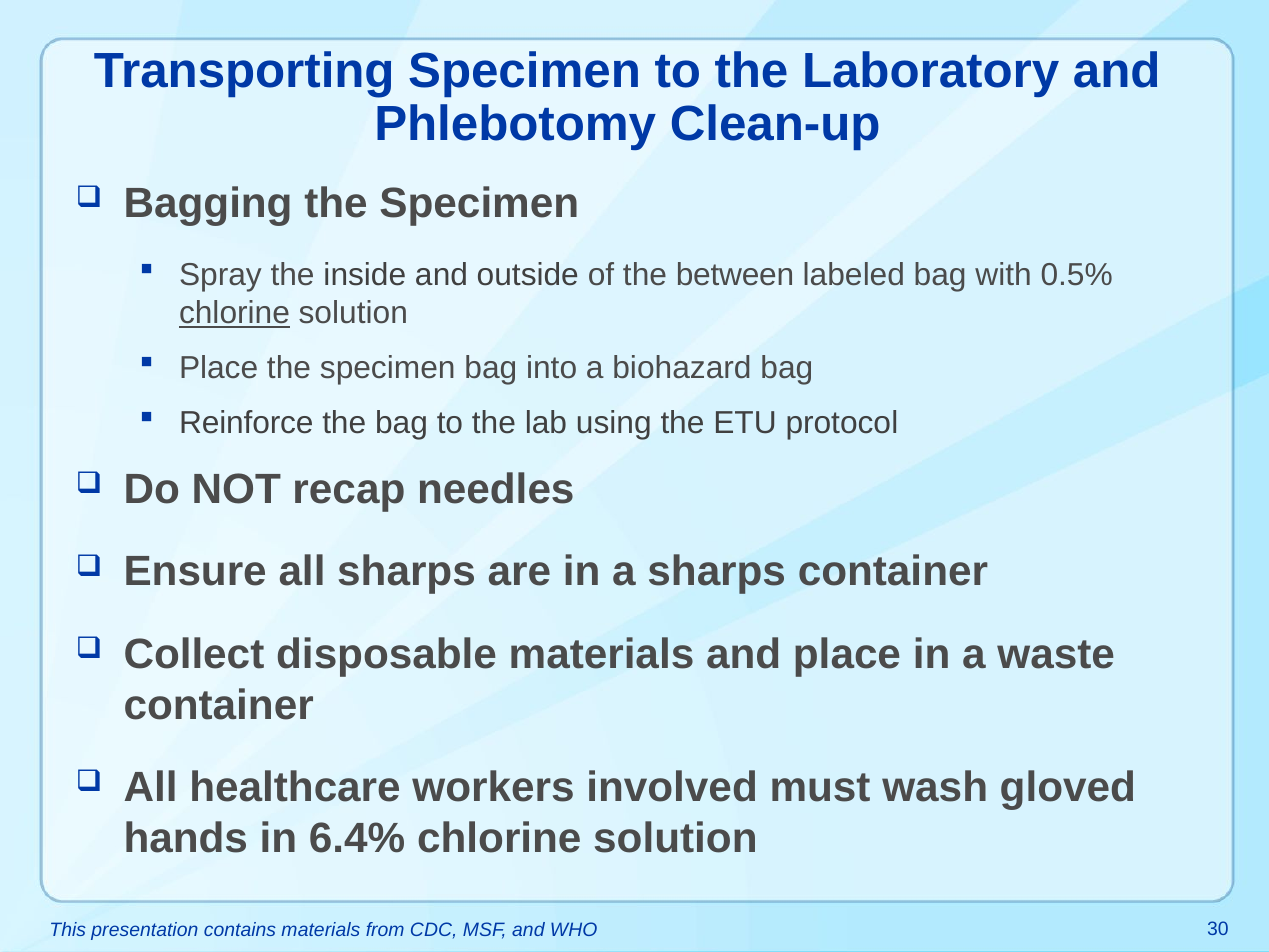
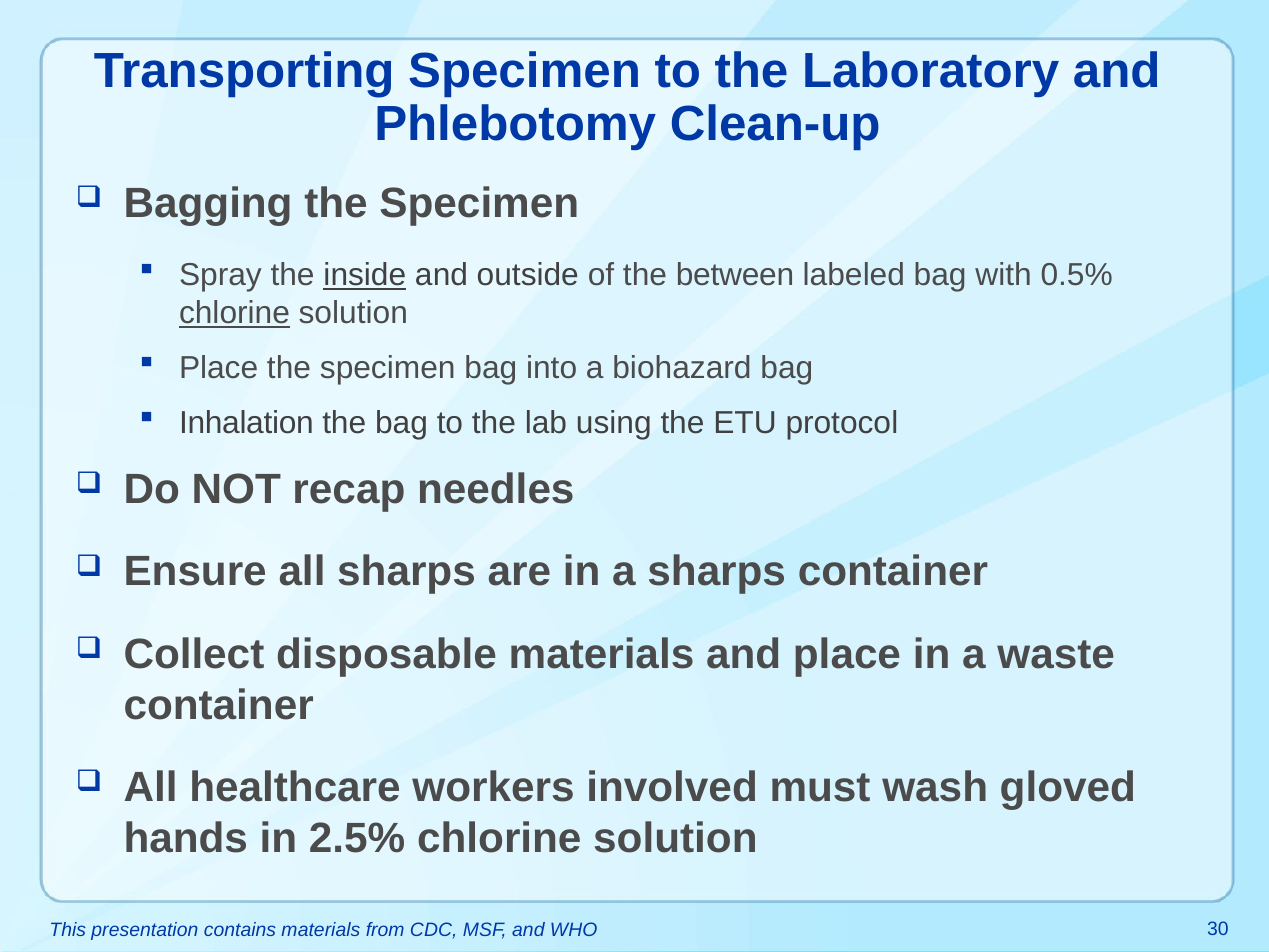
inside underline: none -> present
Reinforce: Reinforce -> Inhalation
6.4%: 6.4% -> 2.5%
